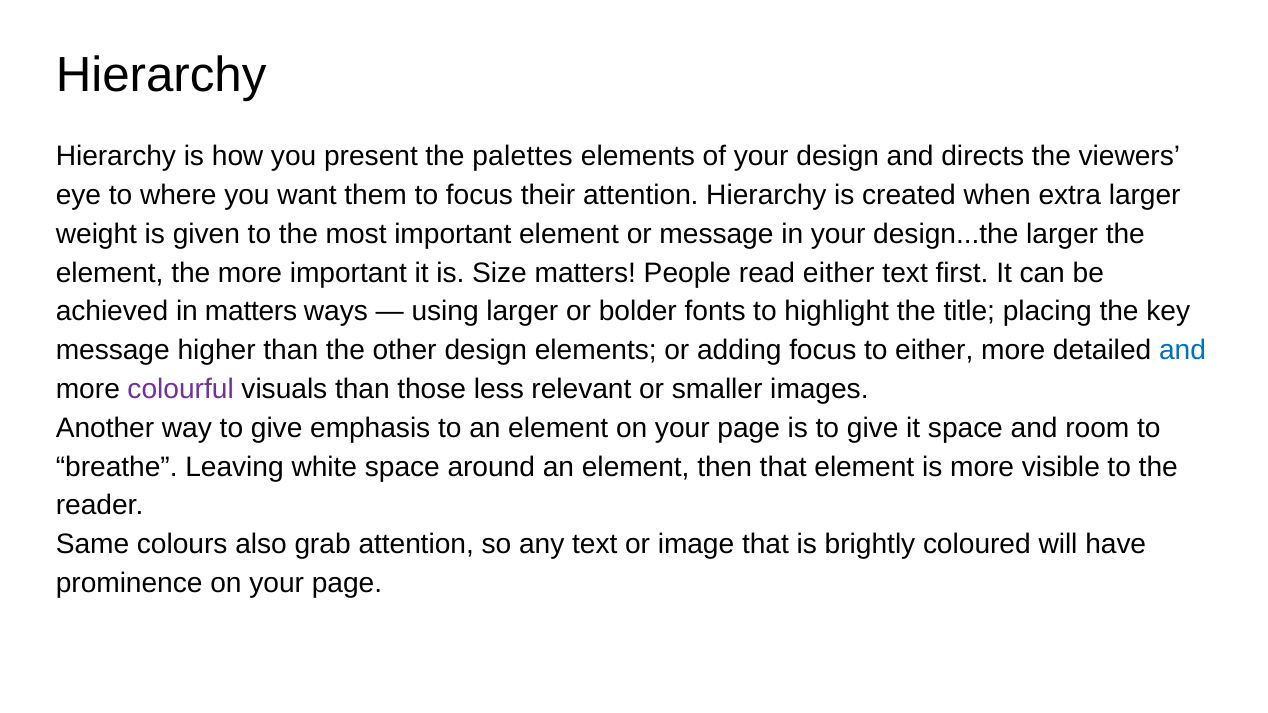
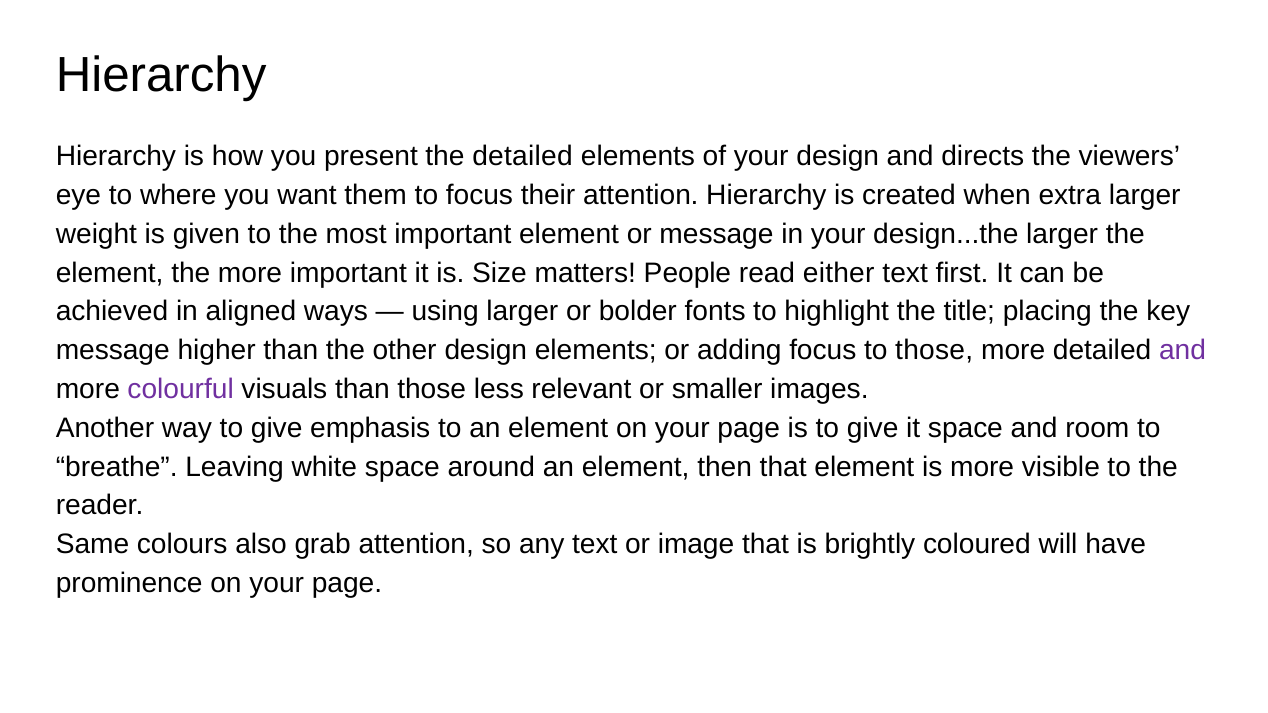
the palettes: palettes -> detailed
in matters: matters -> aligned
to either: either -> those
and at (1183, 351) colour: blue -> purple
